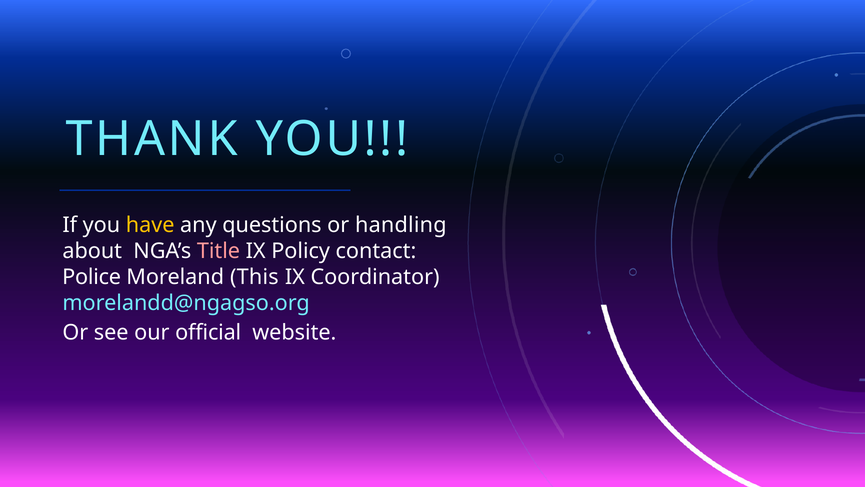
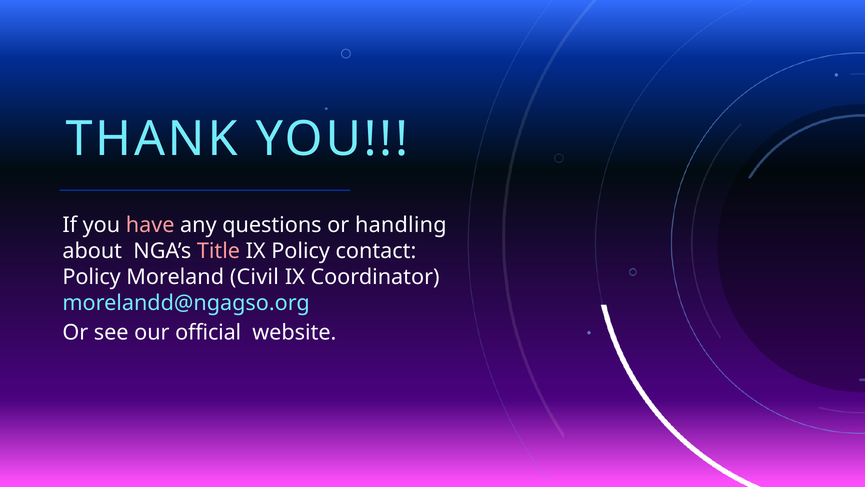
have colour: yellow -> pink
Police at (92, 277): Police -> Policy
This: This -> Civil
